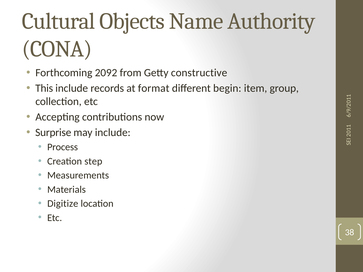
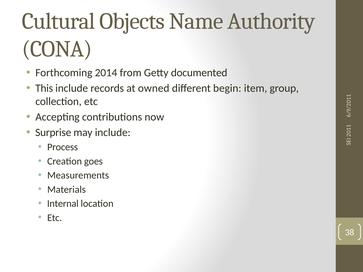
2092: 2092 -> 2014
constructive: constructive -> documented
format: format -> owned
step: step -> goes
Digitize: Digitize -> Internal
